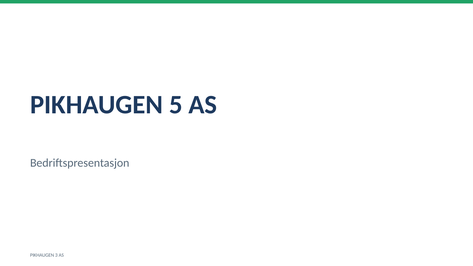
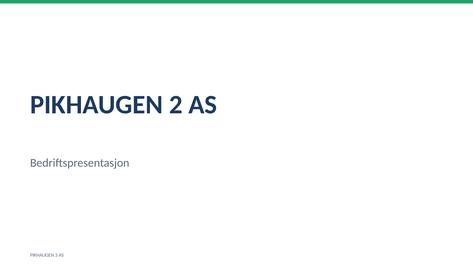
5: 5 -> 2
